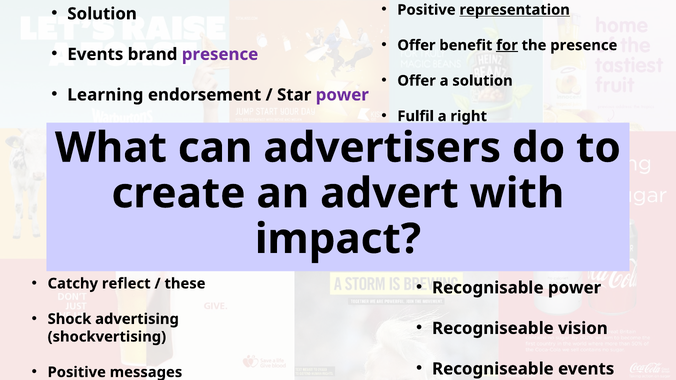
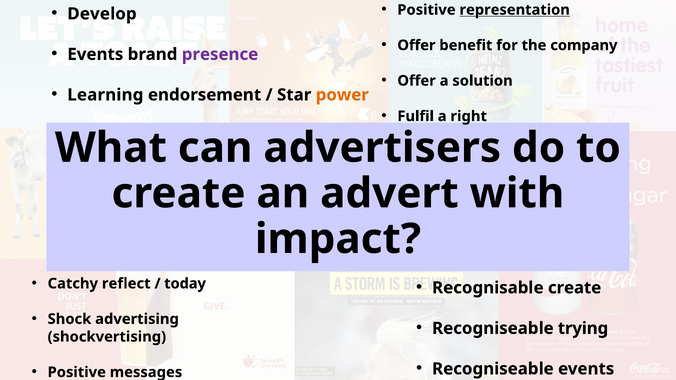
Solution at (102, 14): Solution -> Develop
for underline: present -> none
the presence: presence -> company
power at (342, 95) colour: purple -> orange
these: these -> today
Recognisable power: power -> create
vision: vision -> trying
